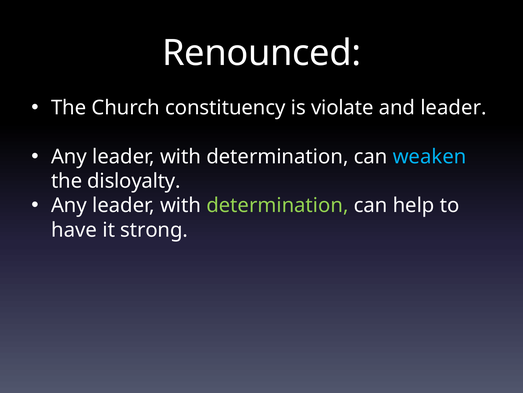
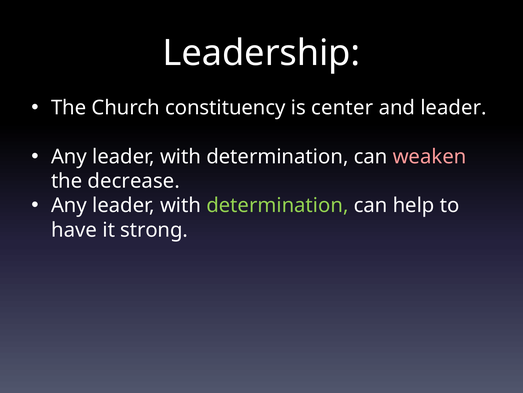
Renounced: Renounced -> Leadership
violate: violate -> center
weaken colour: light blue -> pink
disloyalty: disloyalty -> decrease
